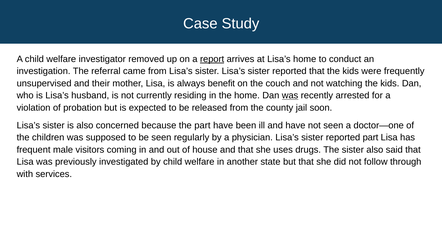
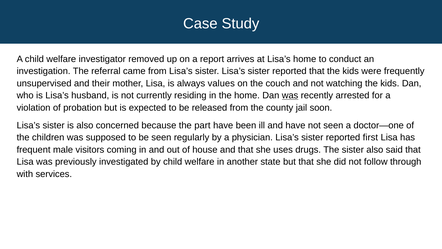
report underline: present -> none
benefit: benefit -> values
reported part: part -> first
